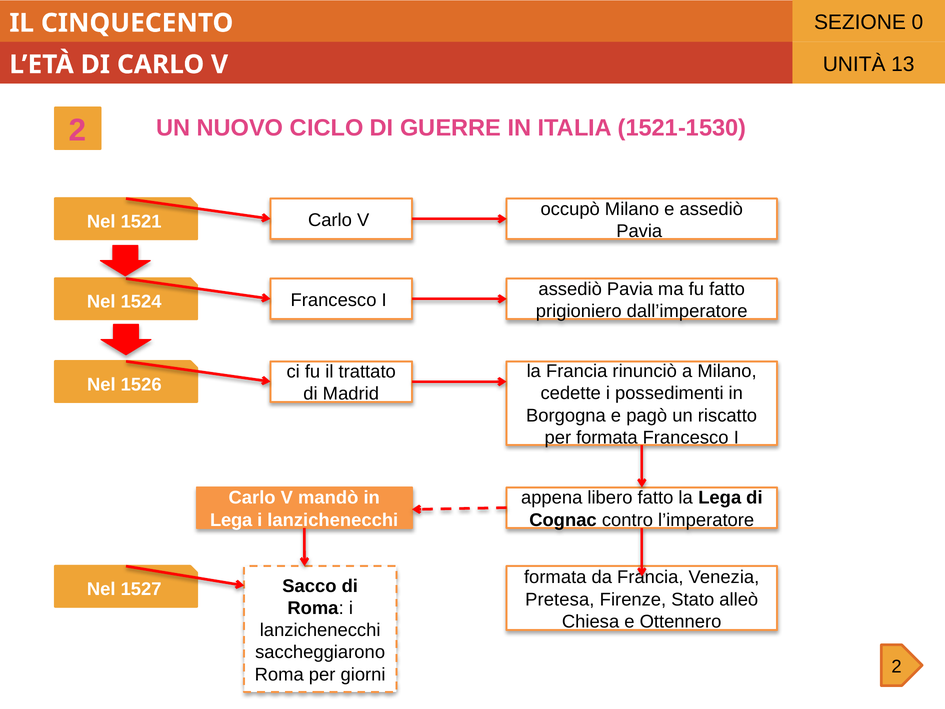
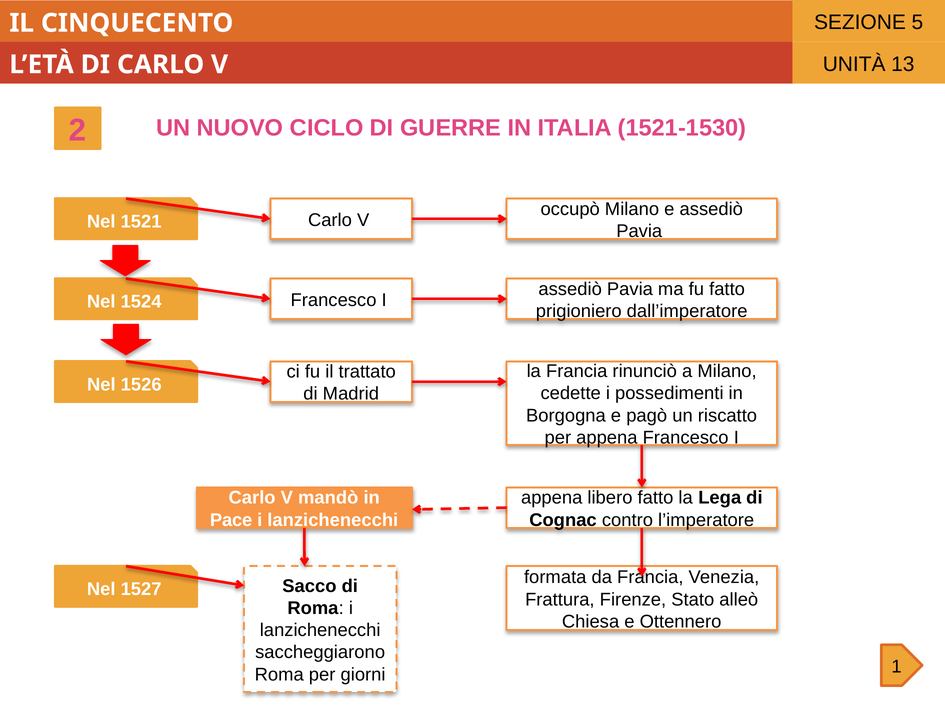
0: 0 -> 5
per formata: formata -> appena
Lega at (231, 520): Lega -> Pace
Pretesa: Pretesa -> Frattura
giorni 2: 2 -> 1
